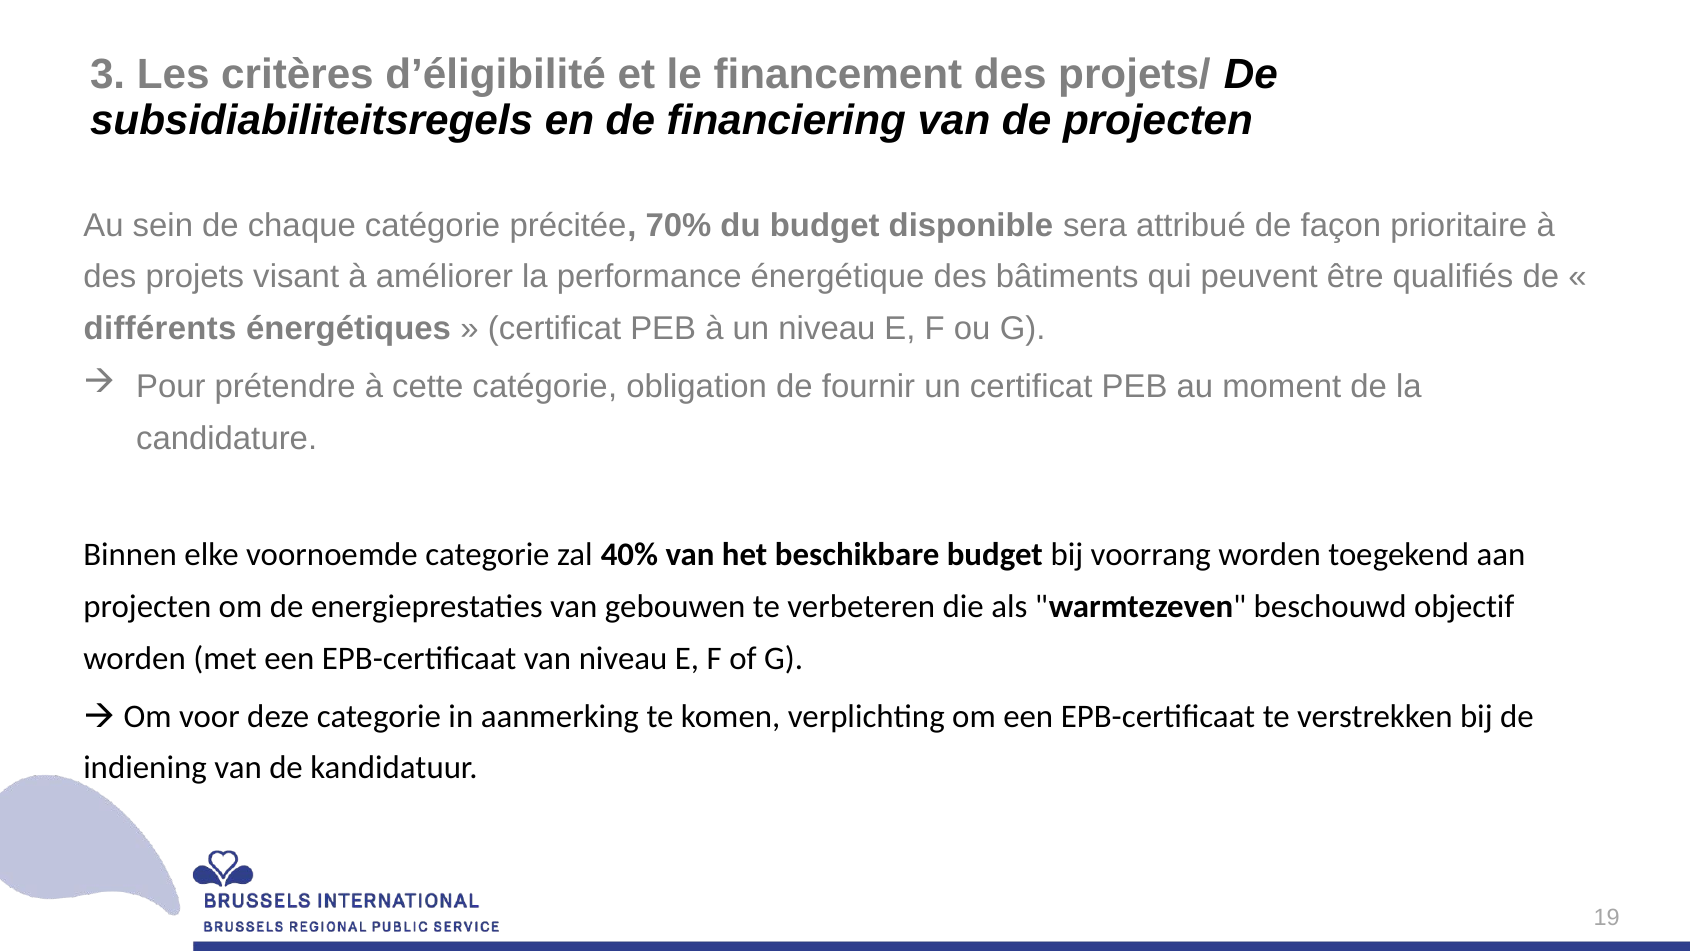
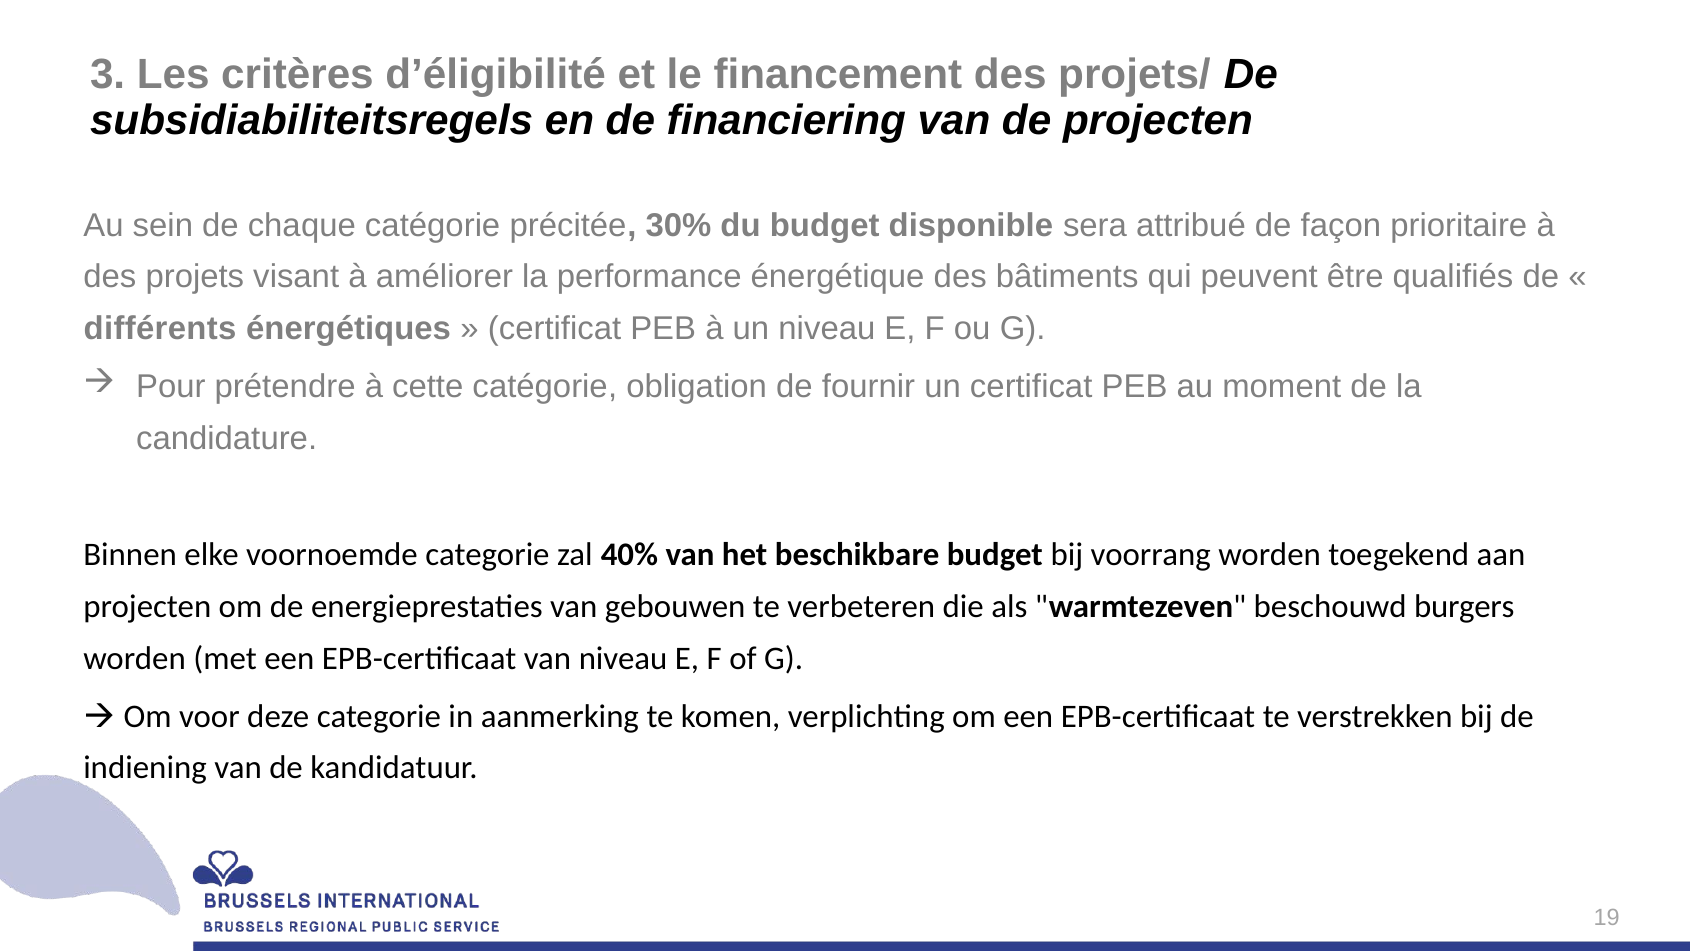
70%: 70% -> 30%
objectif: objectif -> burgers
